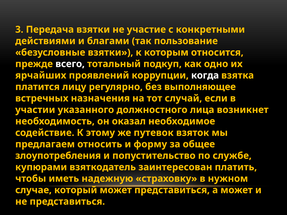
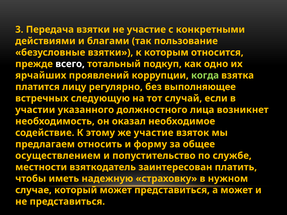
когда colour: white -> light green
назначения: назначения -> следующую
же путевок: путевок -> участие
злоупотребления: злоупотребления -> осуществлением
купюрами: купюрами -> местности
